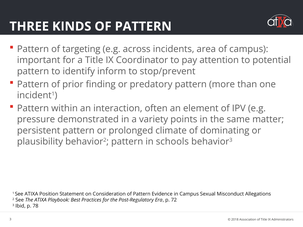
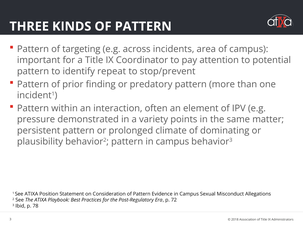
inform: inform -> repeat
pattern in schools: schools -> campus
